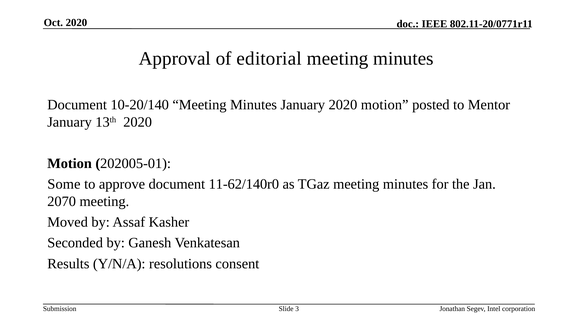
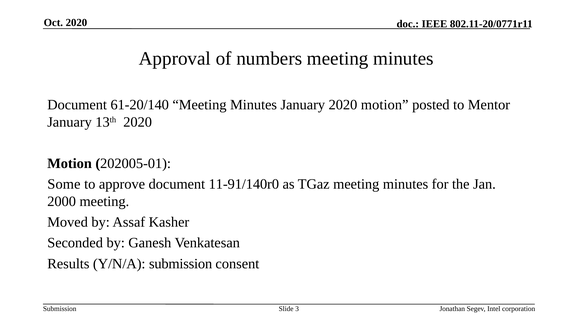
editorial: editorial -> numbers
10-20/140: 10-20/140 -> 61-20/140
11-62/140r0: 11-62/140r0 -> 11-91/140r0
2070: 2070 -> 2000
Y/N/A resolutions: resolutions -> submission
